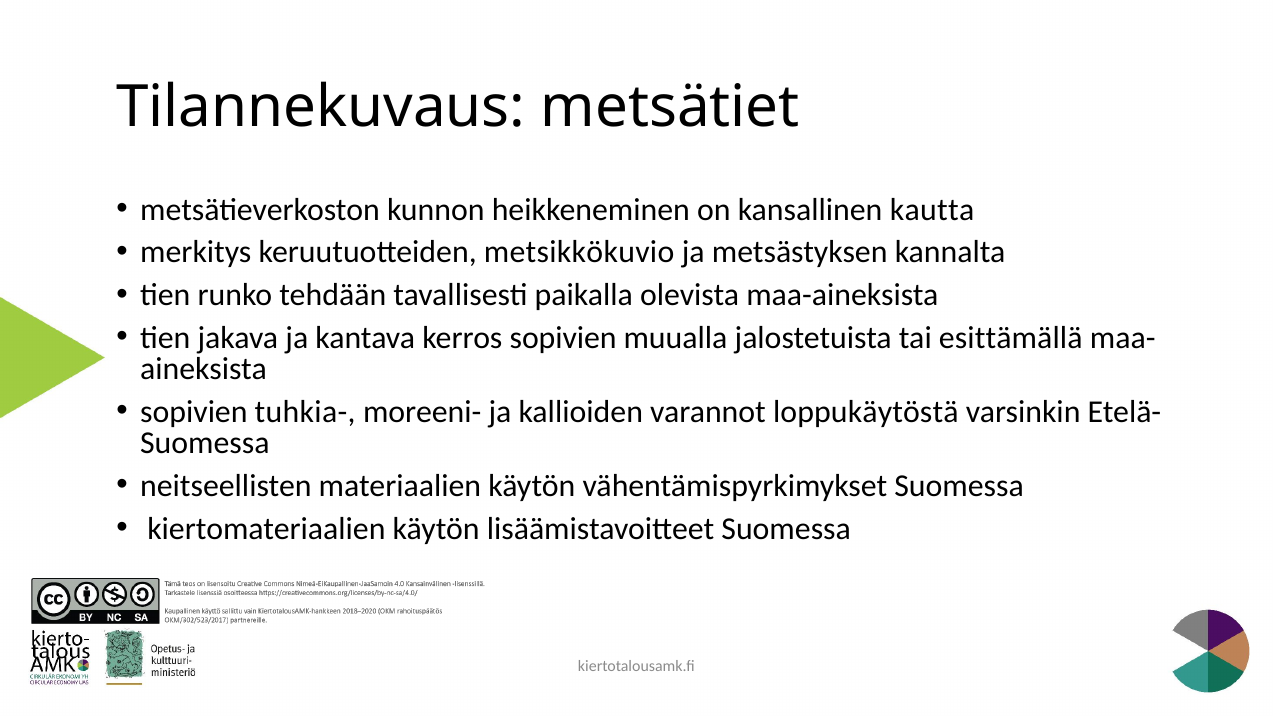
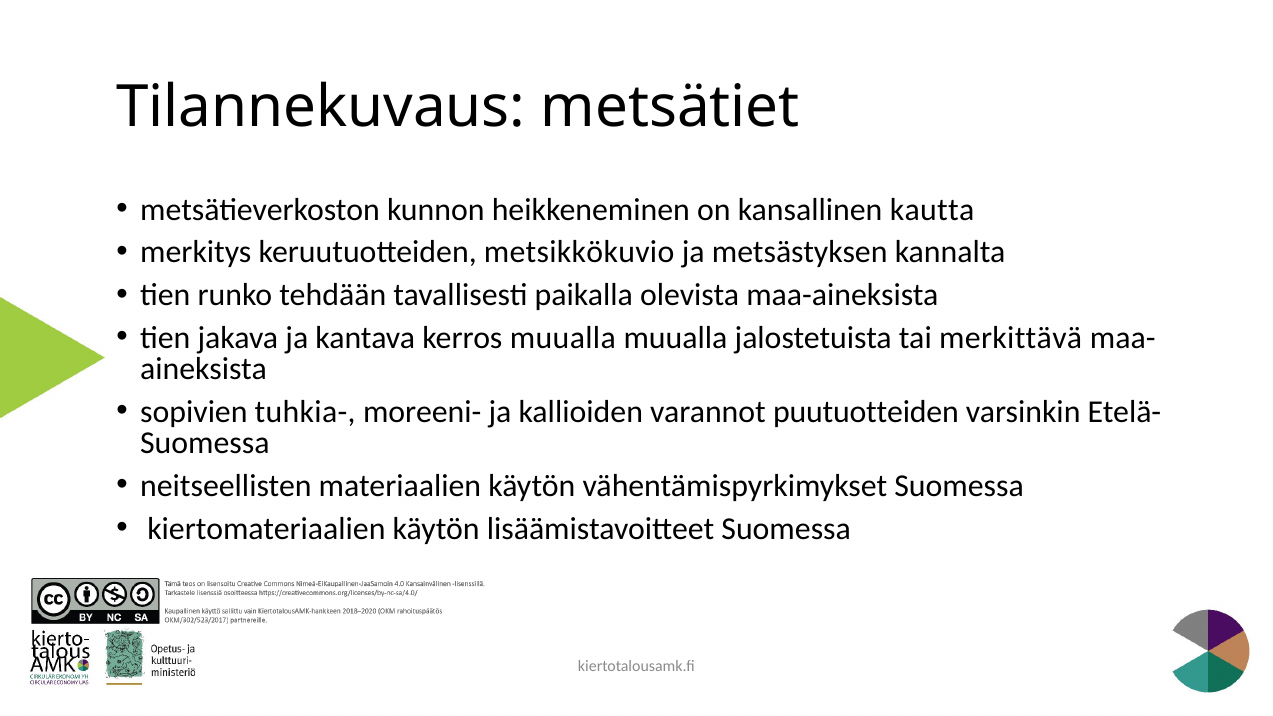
kerros sopivien: sopivien -> muualla
esittämällä: esittämällä -> merkittävä
loppukäytöstä: loppukäytöstä -> puutuotteiden
